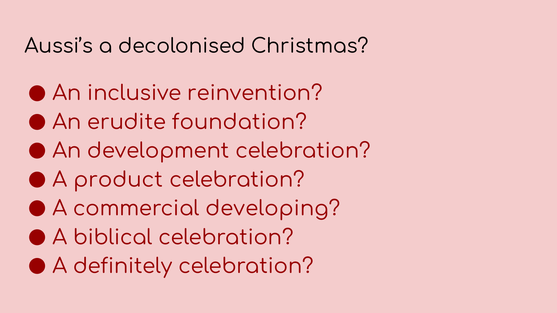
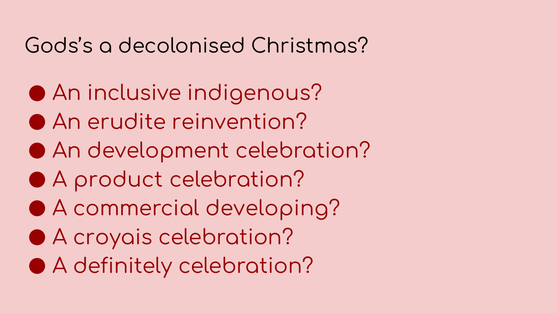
Aussi’s: Aussi’s -> Gods’s
reinvention: reinvention -> indigenous
foundation: foundation -> reinvention
biblical: biblical -> croyais
